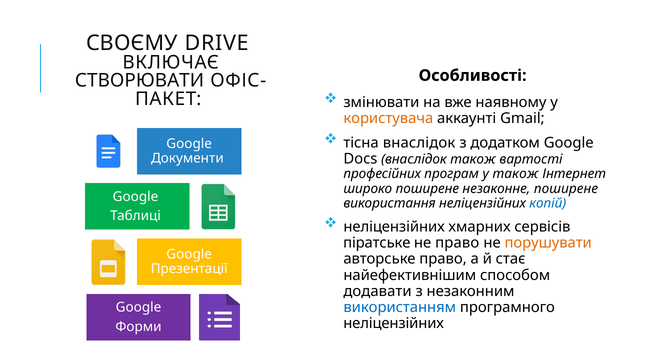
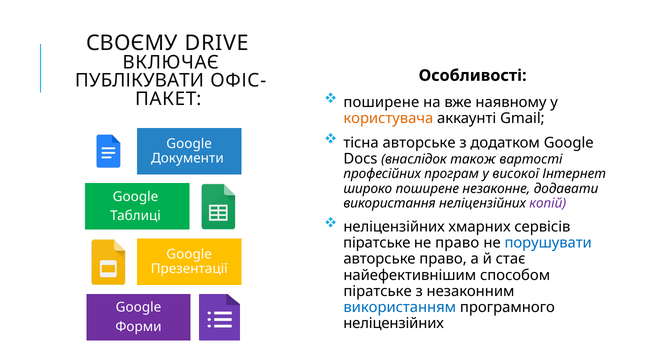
СТВОРЮВАТИ: СТВОРЮВАТИ -> ПУБЛІКУВАТИ
змінювати at (381, 103): змінювати -> поширене
тісна внаслідок: внаслідок -> авторське
у також: також -> високої
незаконне поширене: поширене -> додавати
копій colour: blue -> purple
порушувати colour: orange -> blue
додавати at (378, 292): додавати -> піратське
